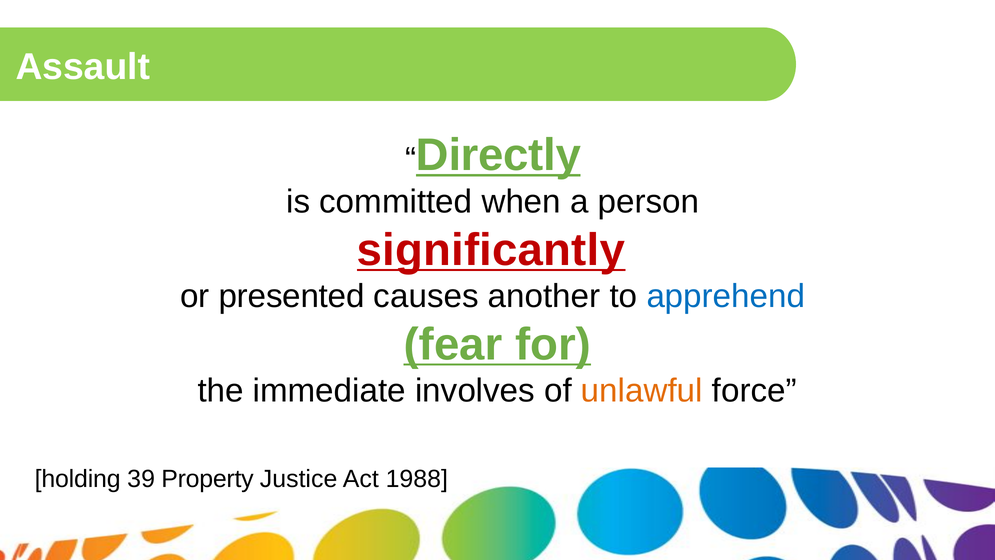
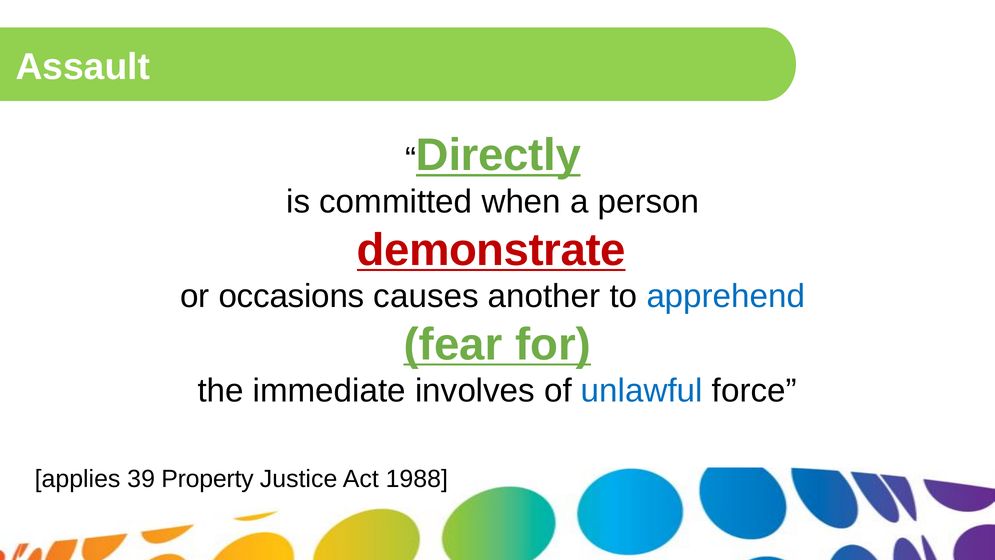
significantly: significantly -> demonstrate
presented: presented -> occasions
unlawful colour: orange -> blue
holding: holding -> applies
